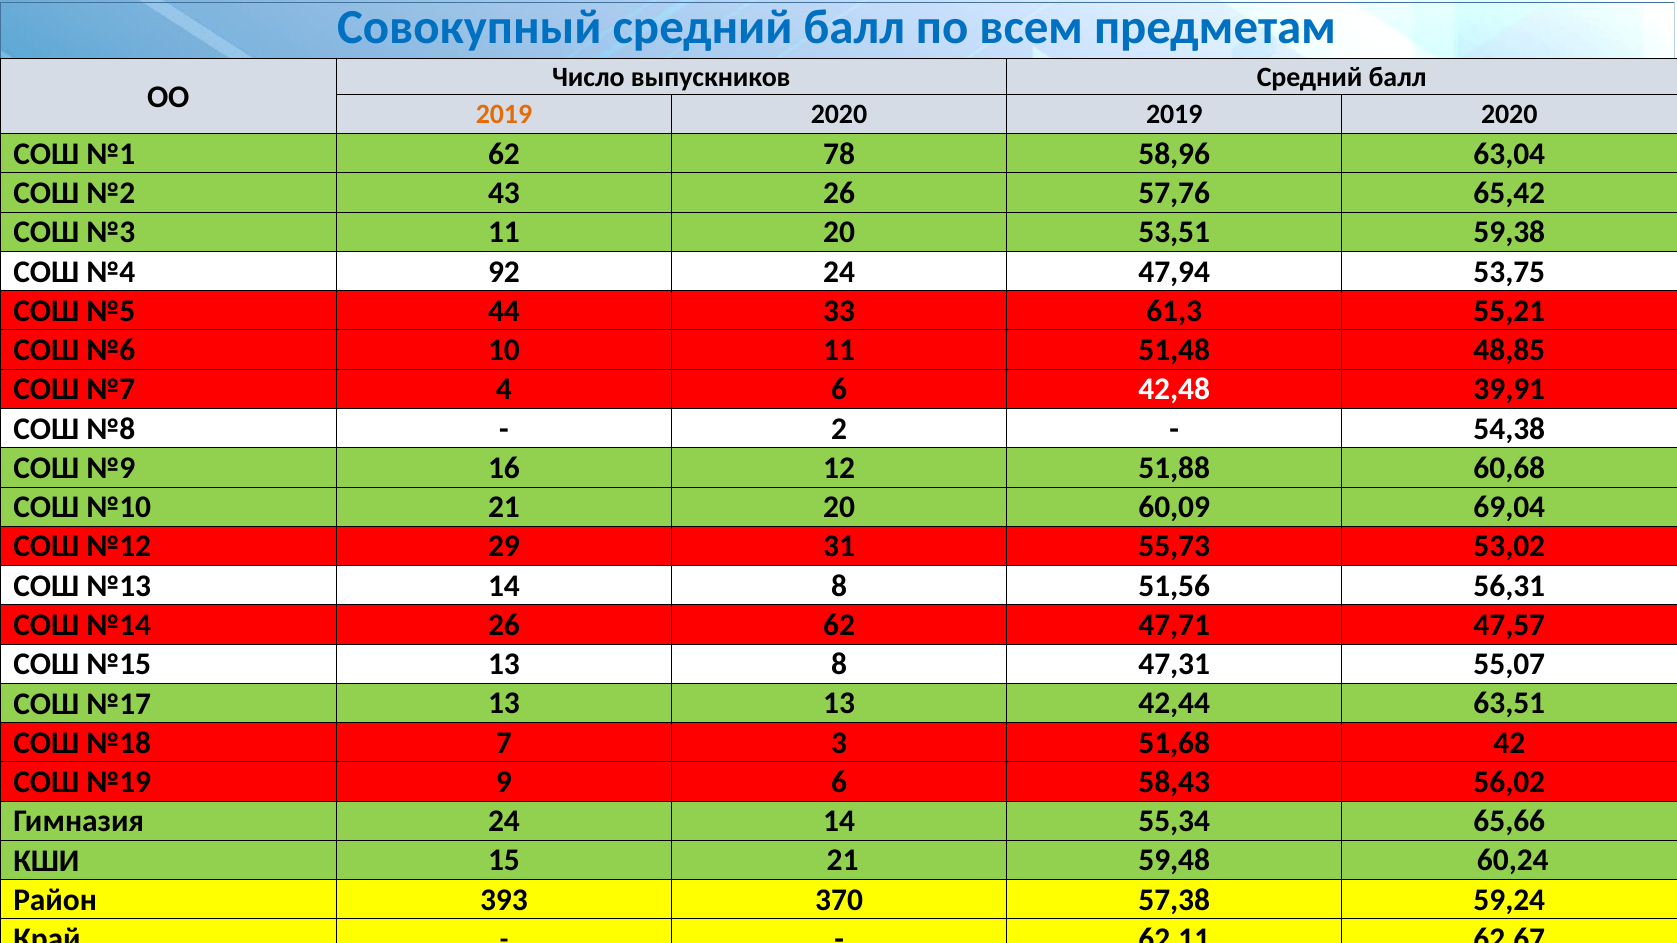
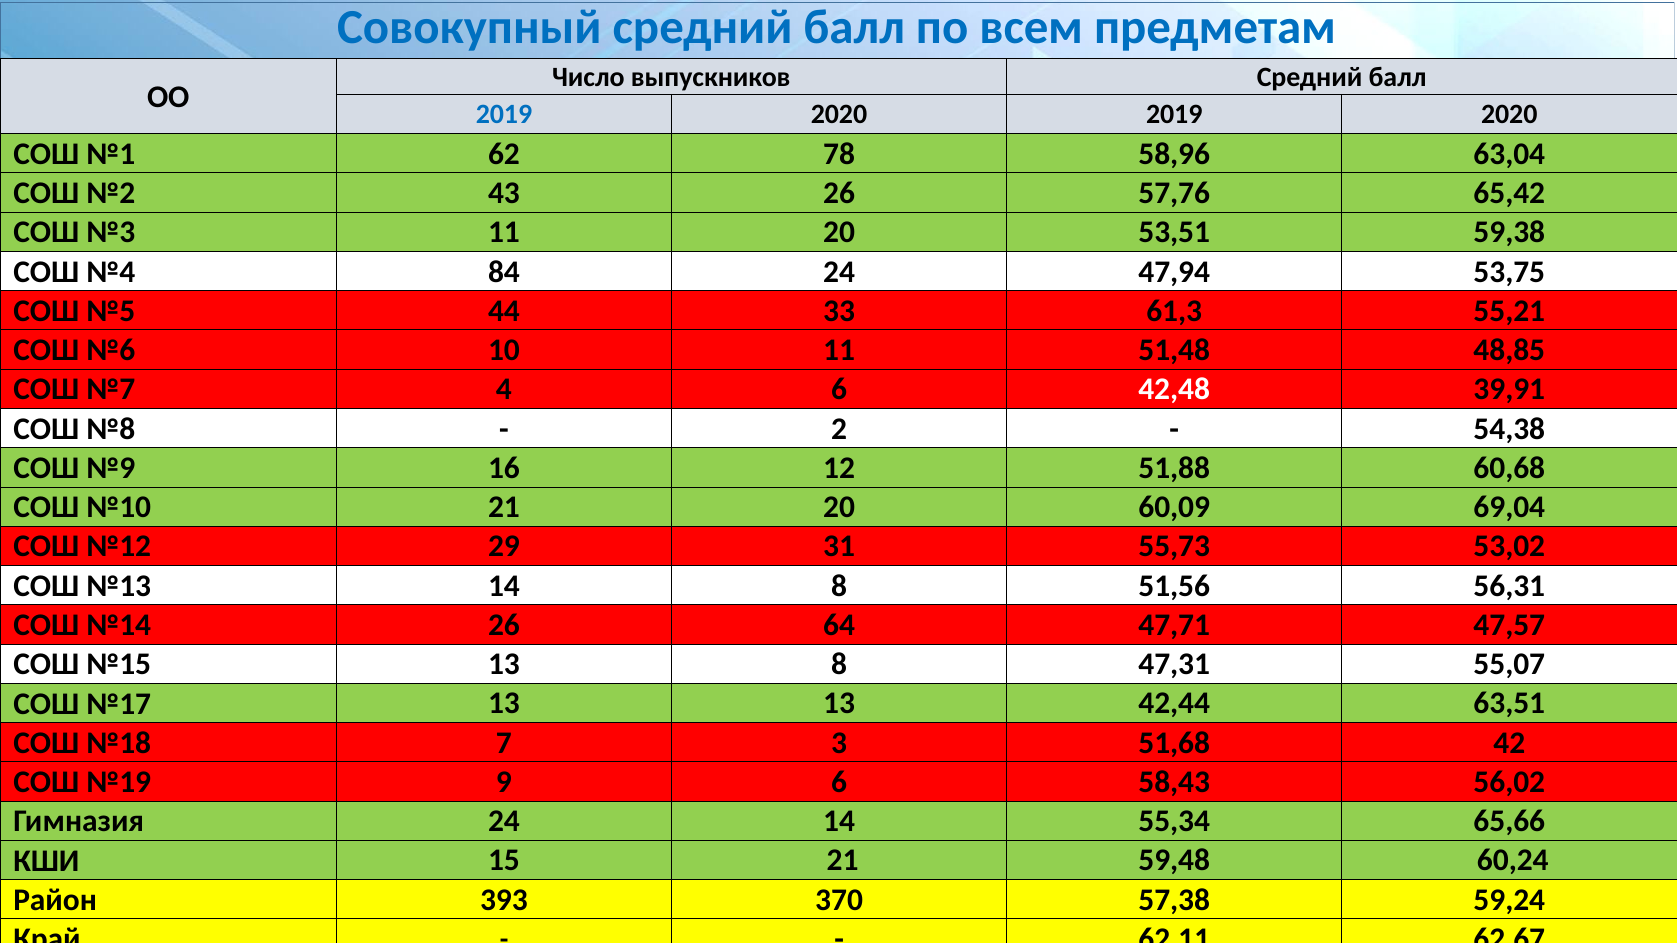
2019 at (504, 115) colour: orange -> blue
92: 92 -> 84
26 62: 62 -> 64
